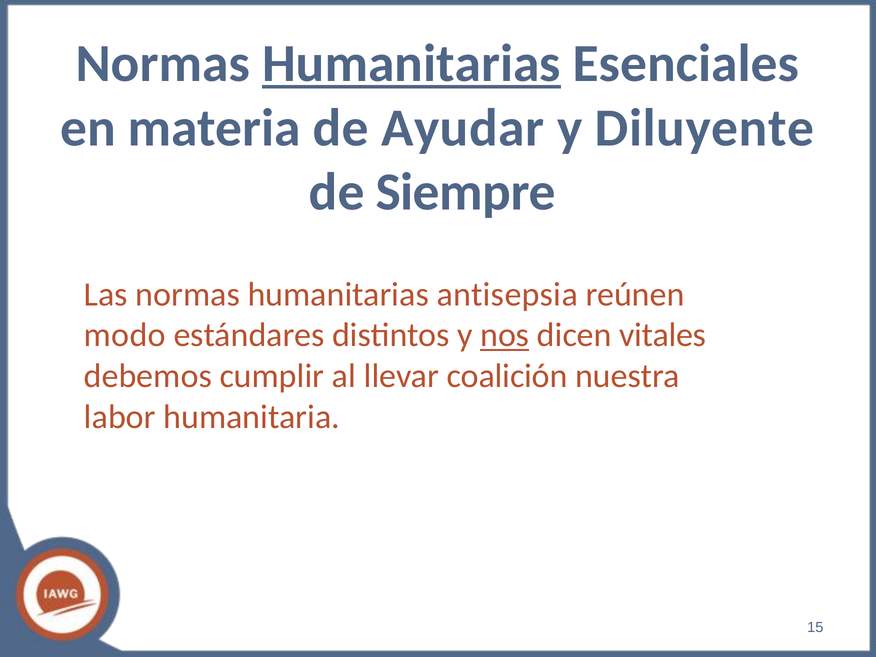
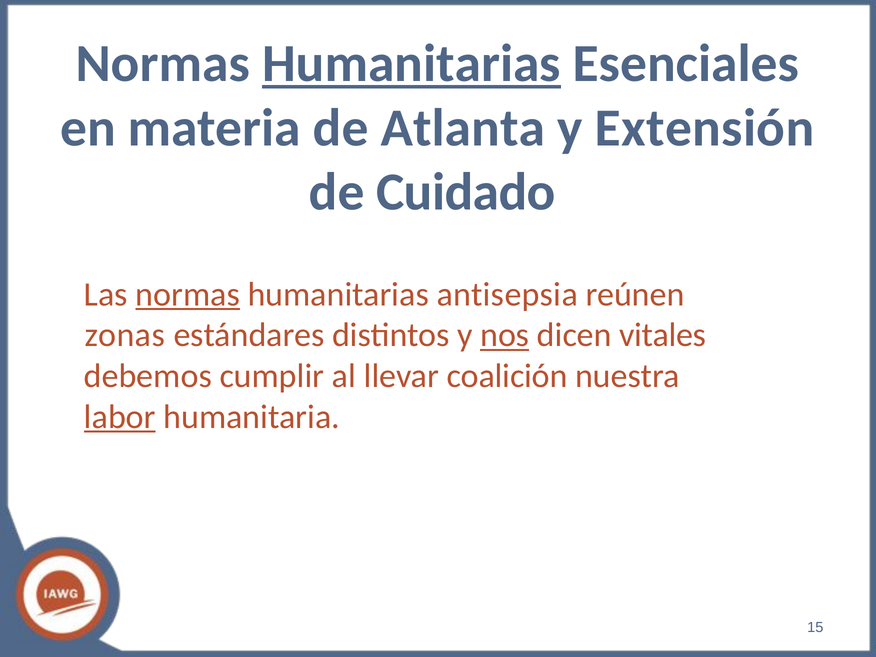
Ayudar: Ayudar -> Atlanta
Diluyente: Diluyente -> Extensión
Siempre: Siempre -> Cuidado
normas at (188, 294) underline: none -> present
modo: modo -> zonas
labor underline: none -> present
